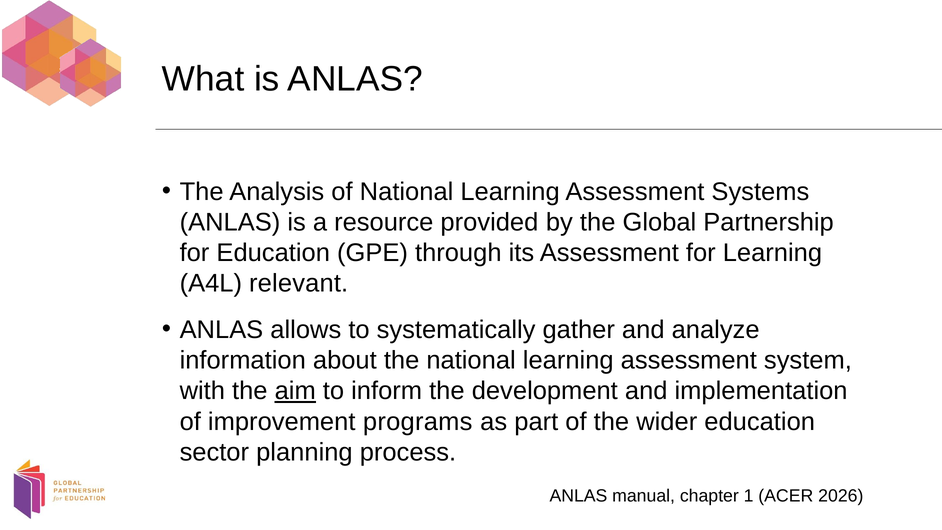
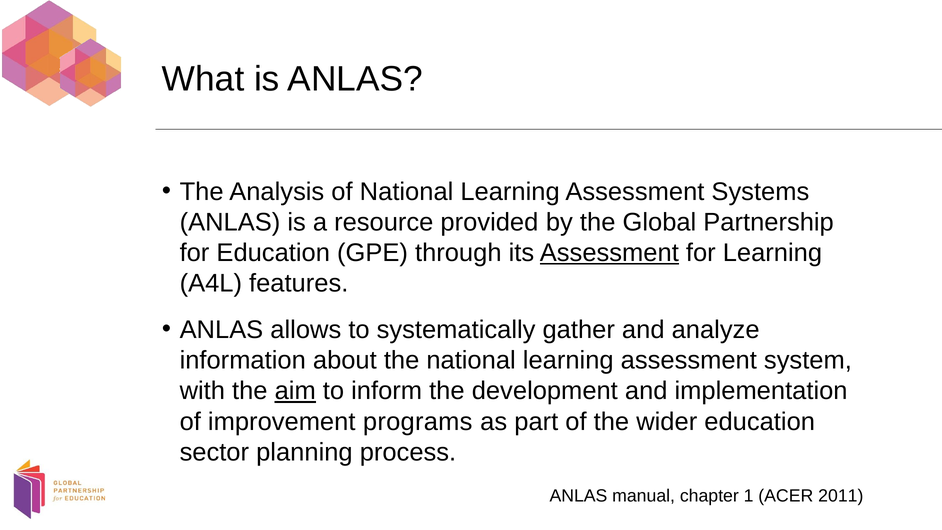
Assessment at (609, 253) underline: none -> present
relevant: relevant -> features
2026: 2026 -> 2011
